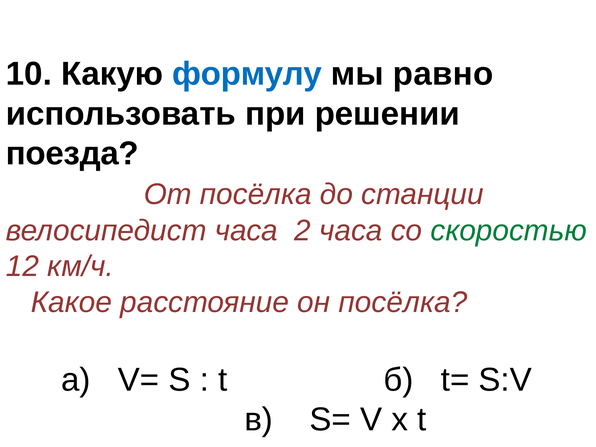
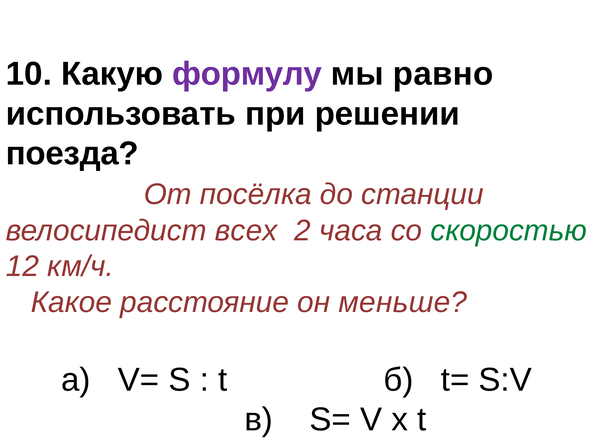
формулу colour: blue -> purple
велосипедист часа: часа -> всех
он посёлка: посёлка -> меньше
